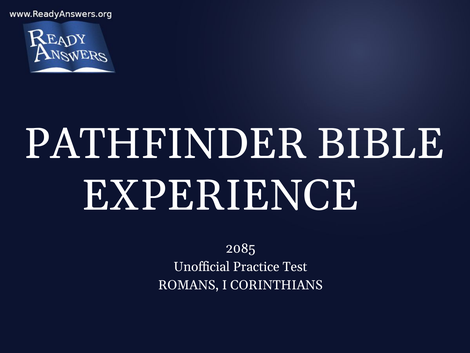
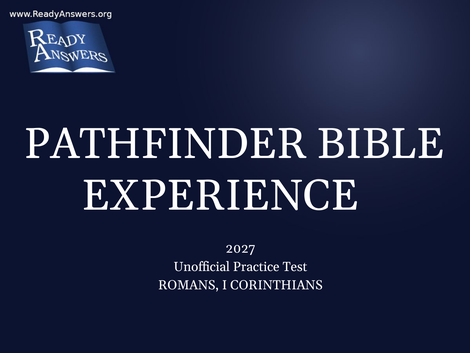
2085: 2085 -> 2027
